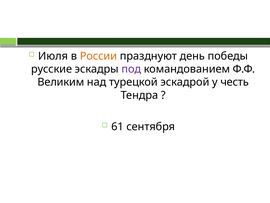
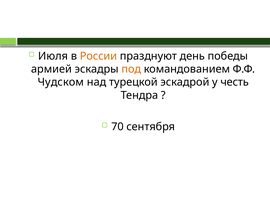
русские: русские -> армией
под colour: purple -> orange
Великим: Великим -> Чудском
61: 61 -> 70
